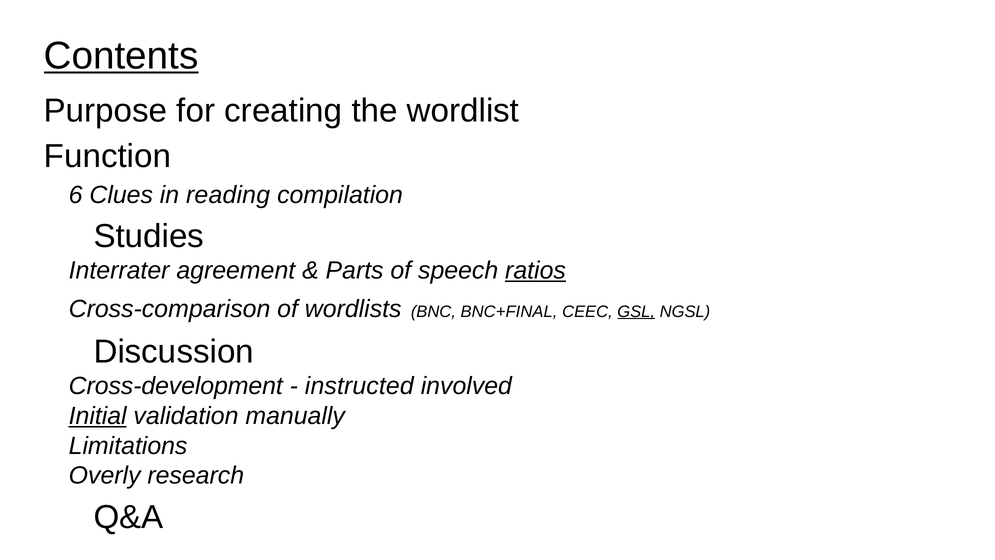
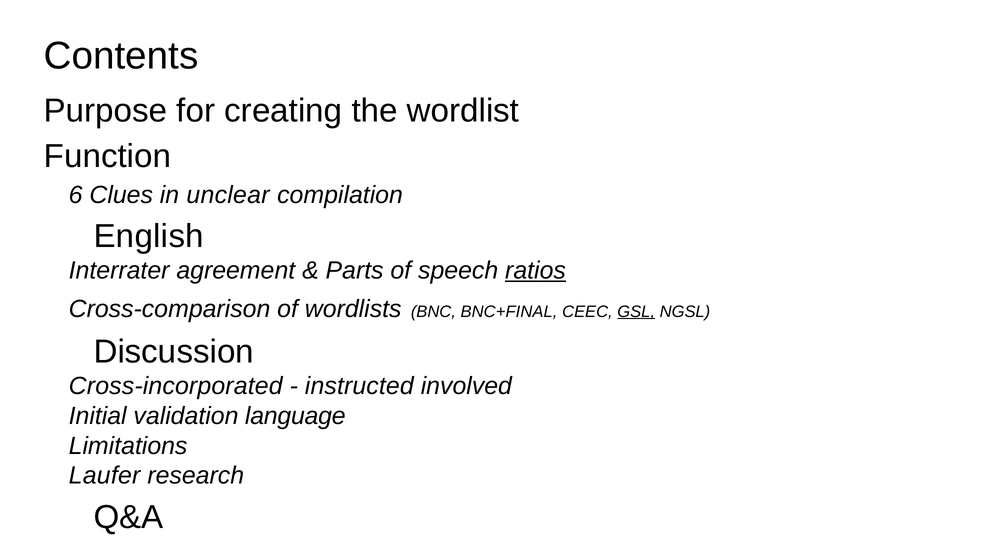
Contents underline: present -> none
reading: reading -> unclear
Studies: Studies -> English
Cross-development: Cross-development -> Cross-incorporated
Initial underline: present -> none
manually: manually -> language
Overly: Overly -> Laufer
